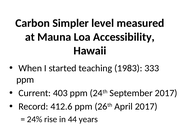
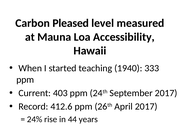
Simpler: Simpler -> Pleased
1983: 1983 -> 1940
